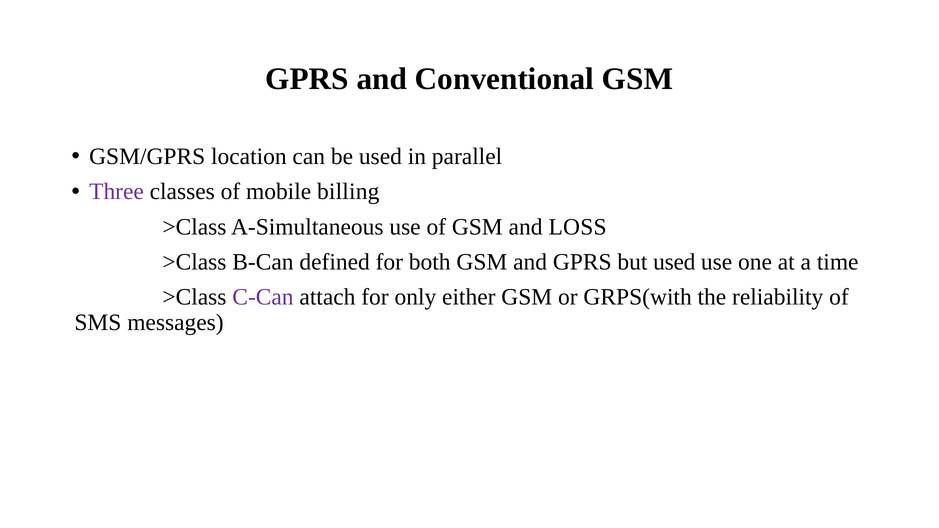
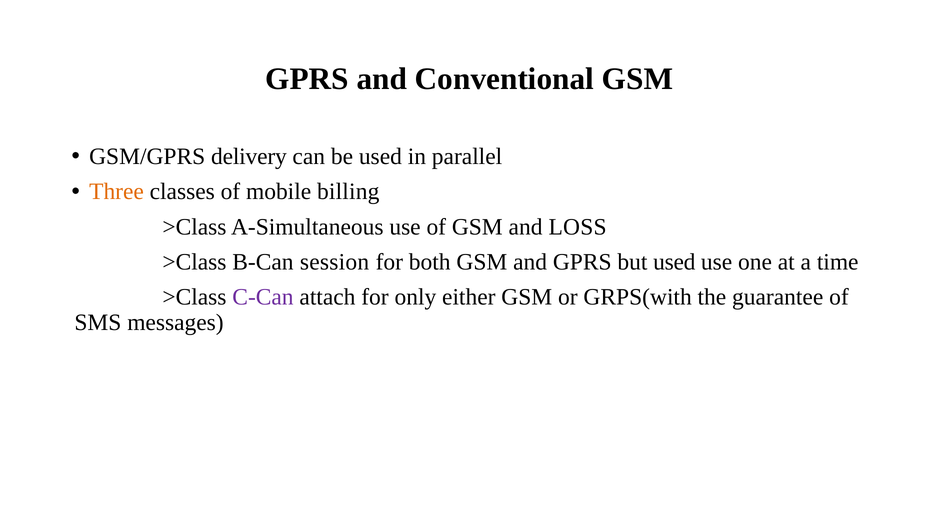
location: location -> delivery
Three colour: purple -> orange
defined: defined -> session
reliability: reliability -> guarantee
